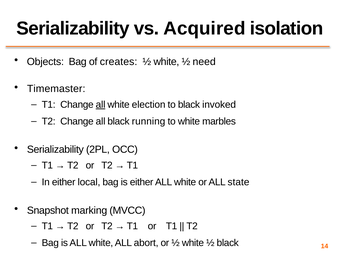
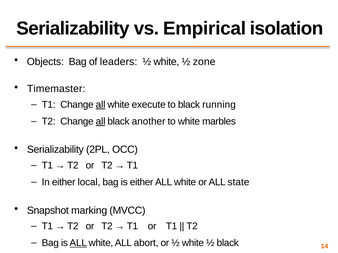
Acquired: Acquired -> Empirical
creates: creates -> leaders
need: need -> zone
election: election -> execute
invoked: invoked -> running
all at (101, 122) underline: none -> present
running: running -> another
ALL at (78, 243) underline: none -> present
